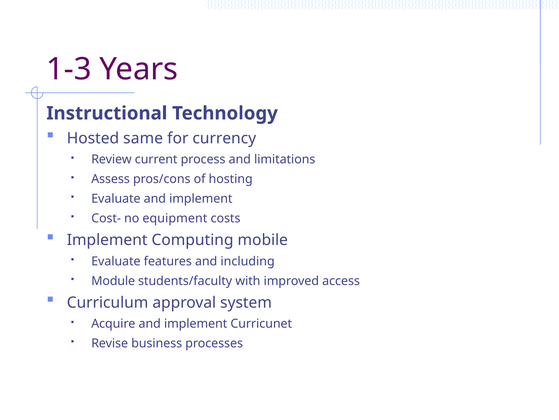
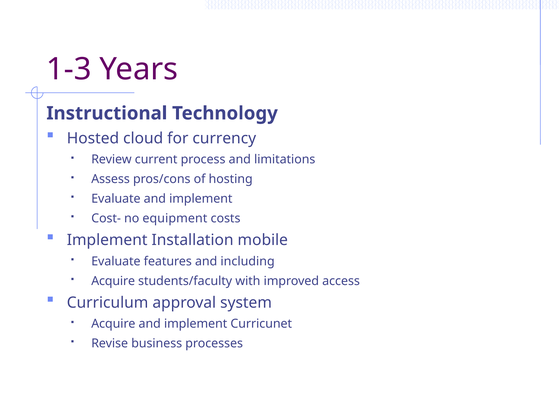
same: same -> cloud
Computing: Computing -> Installation
Module at (113, 280): Module -> Acquire
